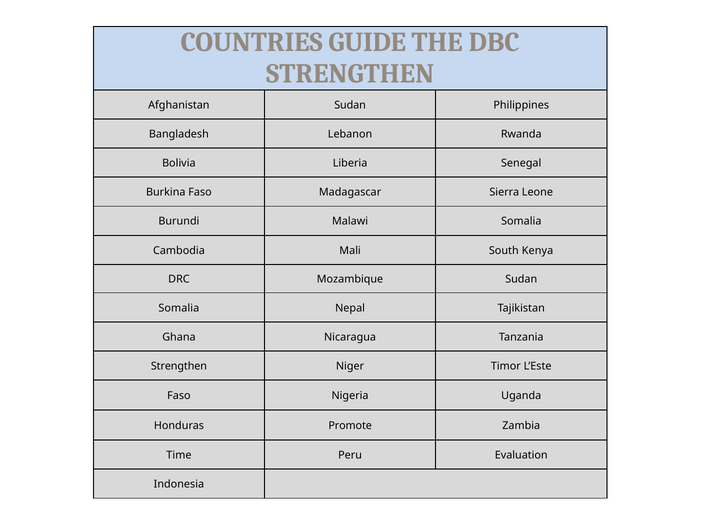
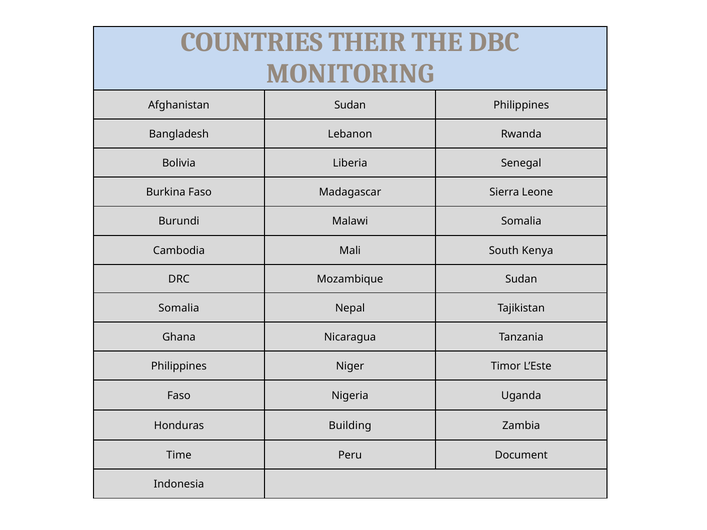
GUIDE: GUIDE -> THEIR
STRENGTHEN at (350, 74): STRENGTHEN -> MONITORING
Strengthen at (179, 366): Strengthen -> Philippines
Promote: Promote -> Building
Evaluation: Evaluation -> Document
